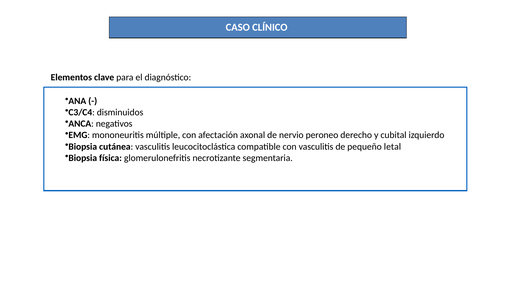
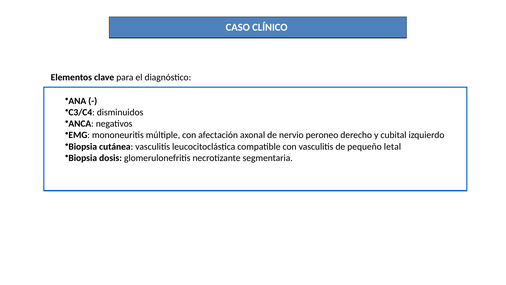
física: física -> dosis
